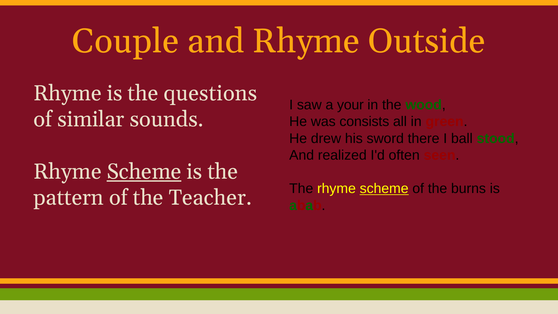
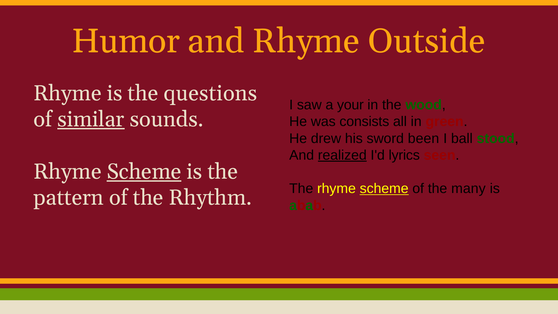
Couple: Couple -> Humor
similar underline: none -> present
there: there -> been
realized underline: none -> present
often: often -> lyrics
burns: burns -> many
Teacher: Teacher -> Rhythm
